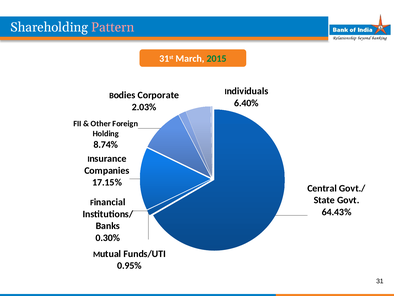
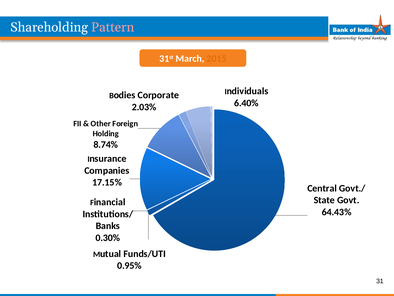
2015 colour: green -> orange
